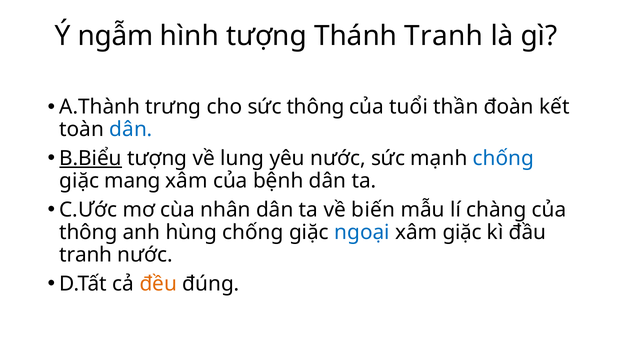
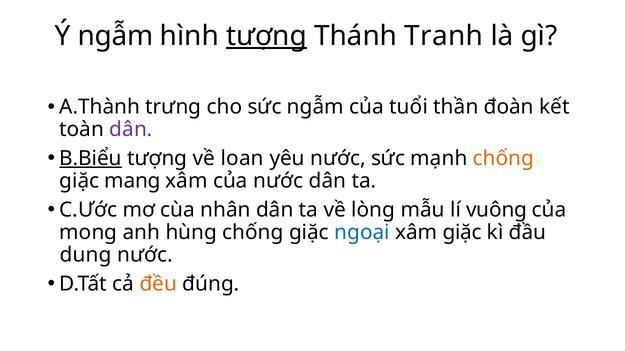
tượng at (267, 36) underline: none -> present
sức thông: thông -> ngẫm
dân at (131, 130) colour: blue -> purple
lung: lung -> loan
chống at (503, 159) colour: blue -> orange
của bệnh: bệnh -> nước
biến: biến -> lòng
chàng: chàng -> vuông
thông at (88, 233): thông -> mong
tranh at (86, 255): tranh -> dung
